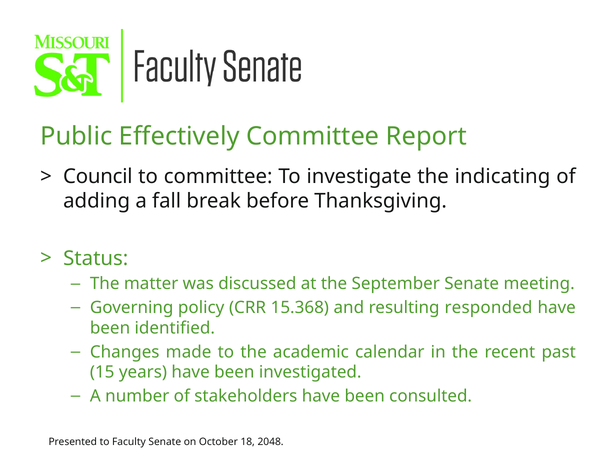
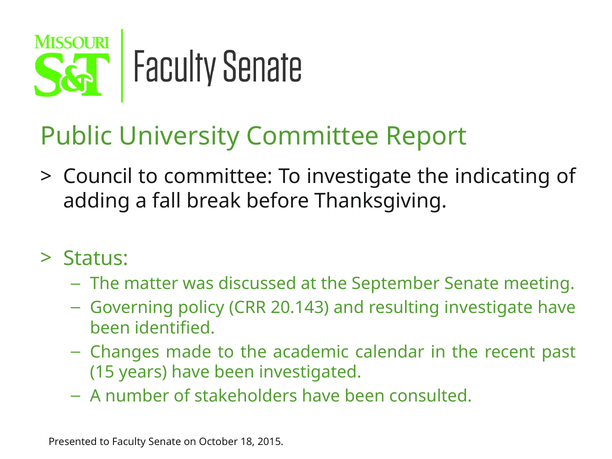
Effectively: Effectively -> University
15.368: 15.368 -> 20.143
resulting responded: responded -> investigate
2048: 2048 -> 2015
